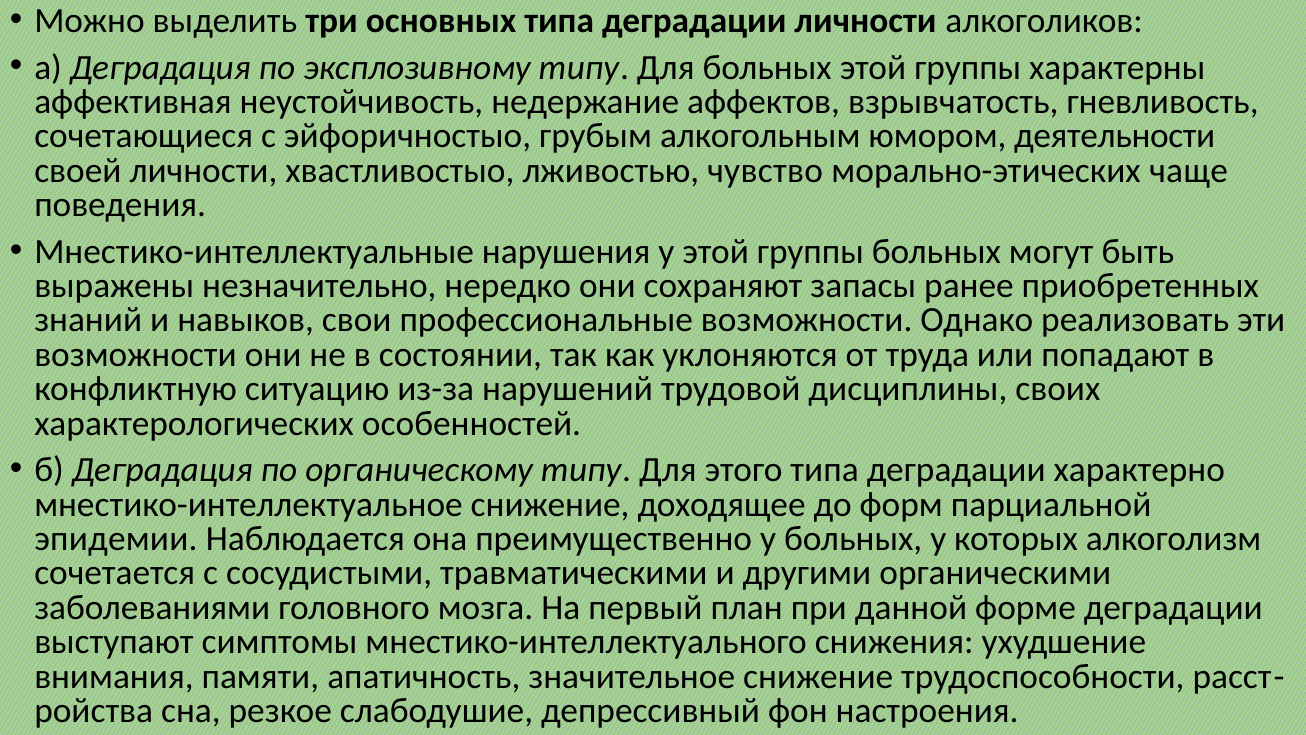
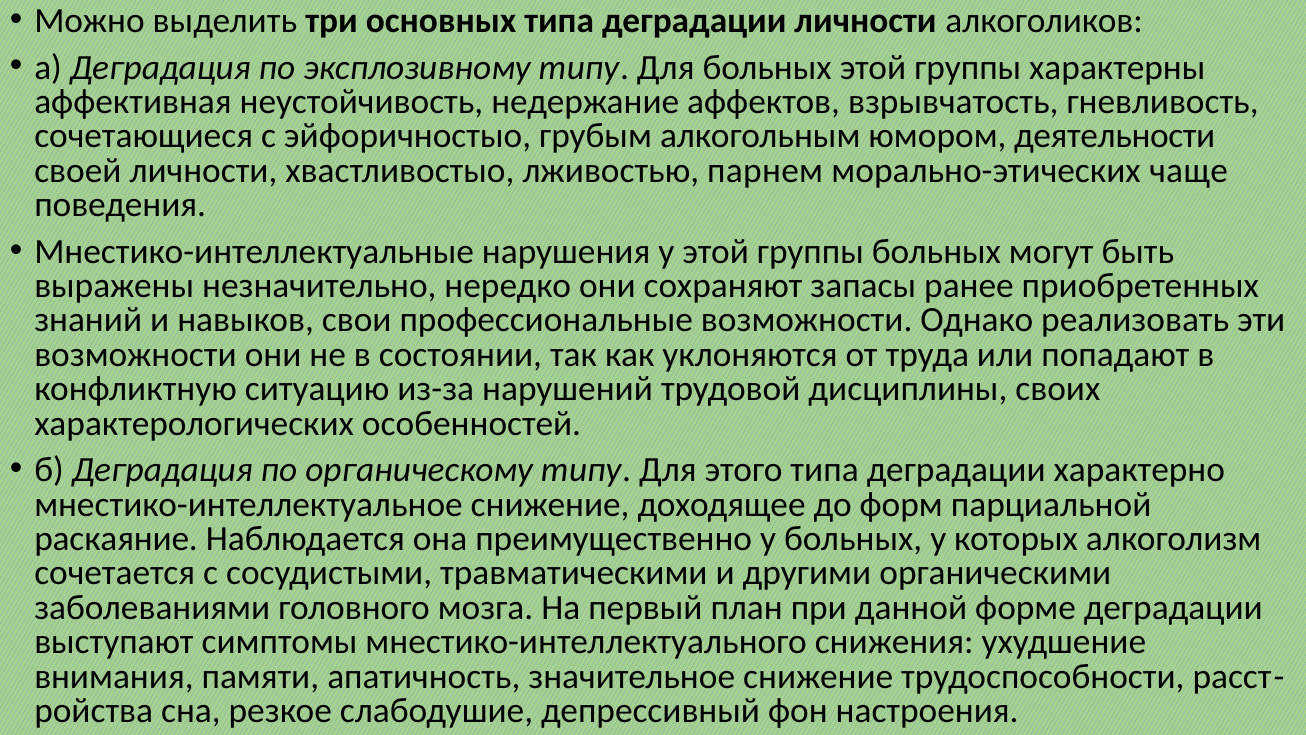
чувство: чувство -> парнем
эпидемии: эпидемии -> раскаяние
